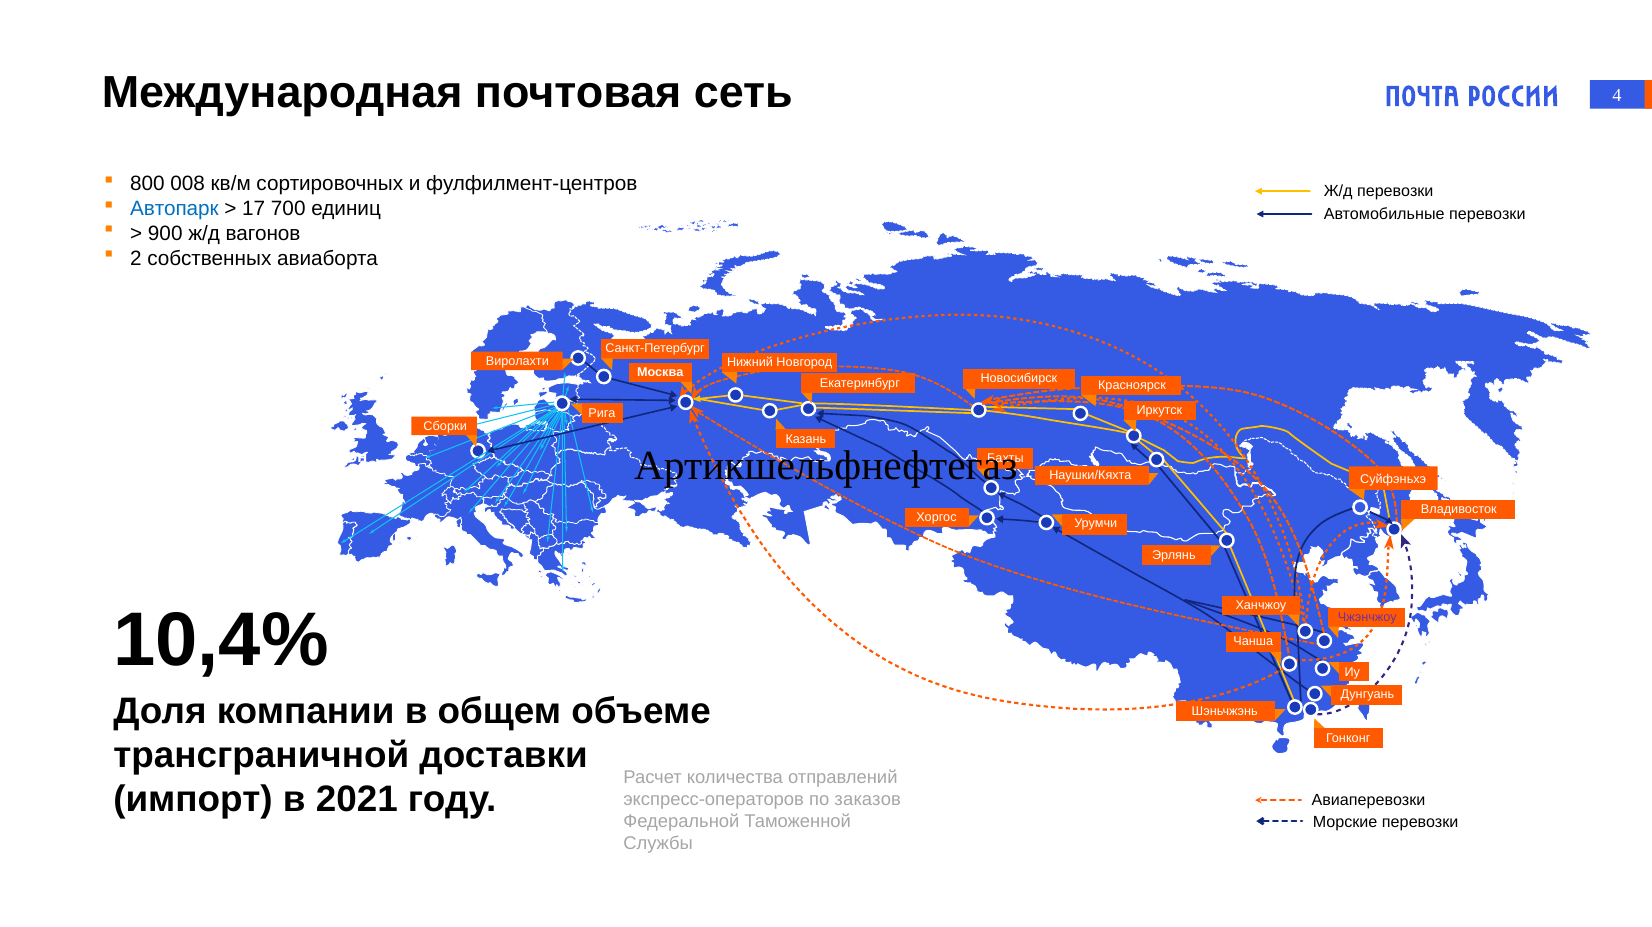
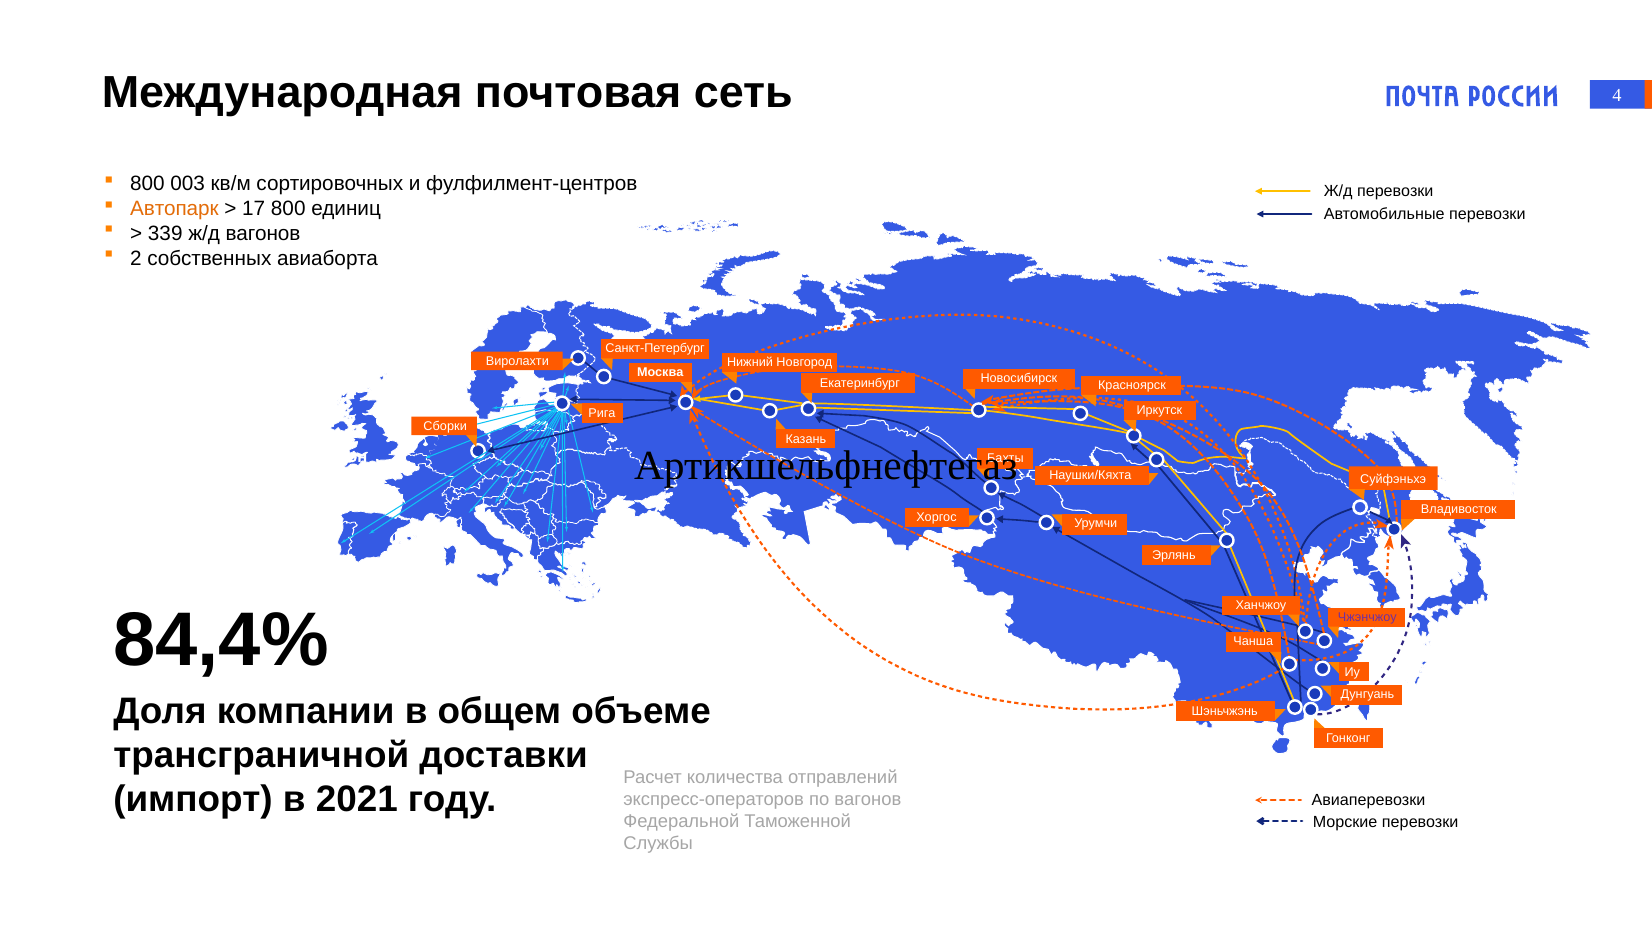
008: 008 -> 003
Автопарк colour: blue -> orange
17 700: 700 -> 800
900: 900 -> 339
10,4%: 10,4% -> 84,4%
по заказов: заказов -> вагонов
